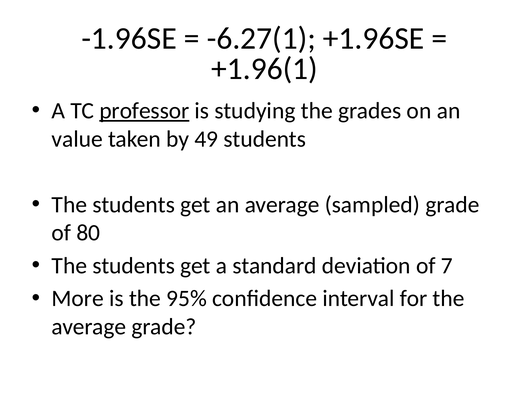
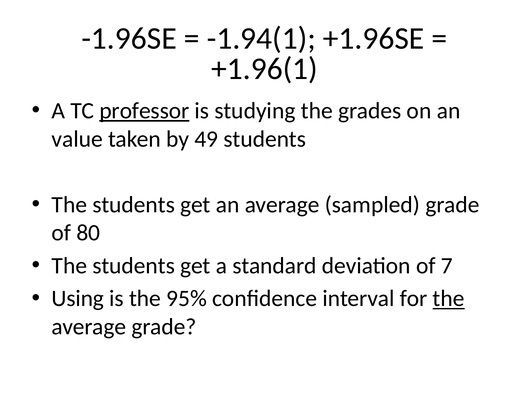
-6.27(1: -6.27(1 -> -1.94(1
More: More -> Using
the at (449, 299) underline: none -> present
